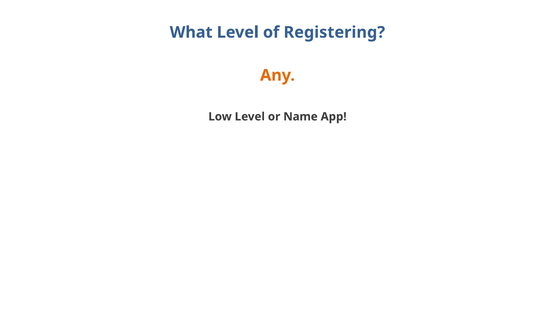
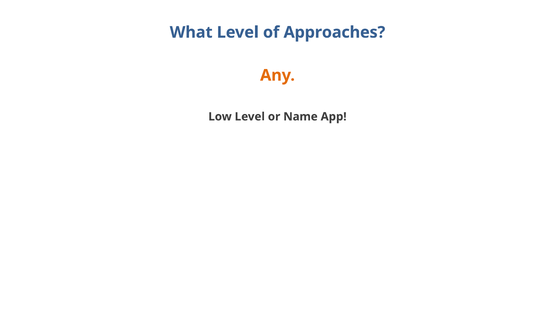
Registering: Registering -> Approaches
